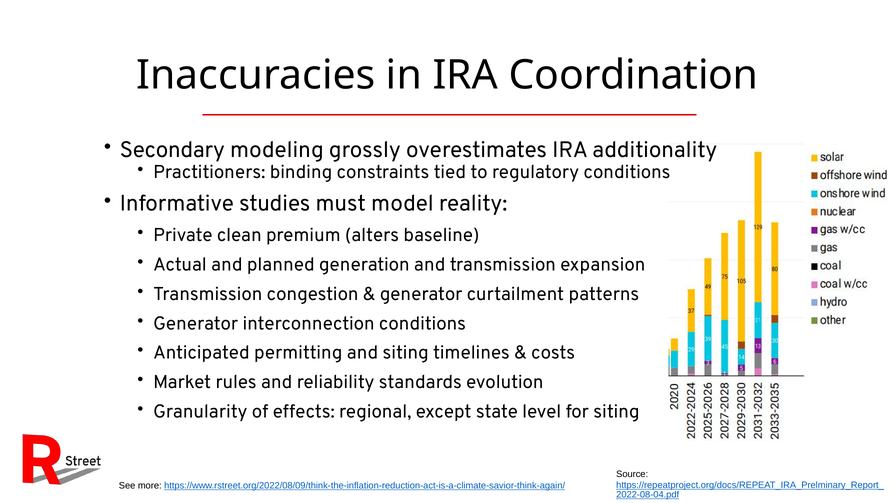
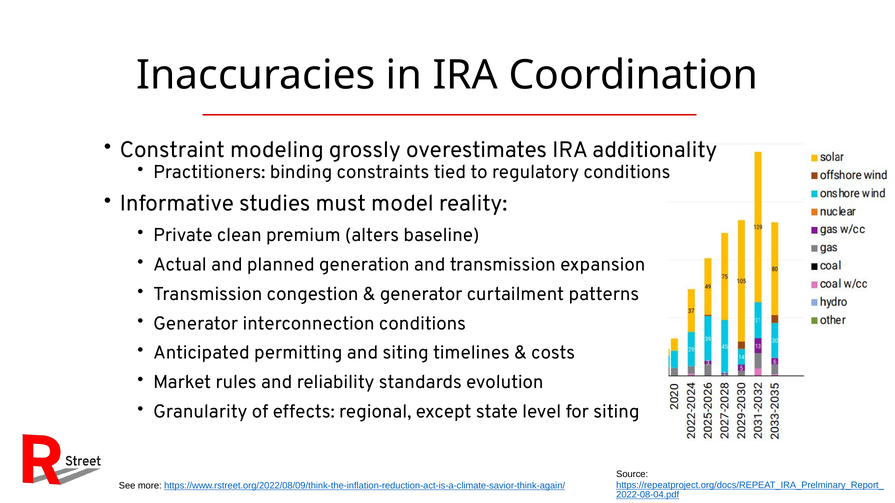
Secondary: Secondary -> Constraint
